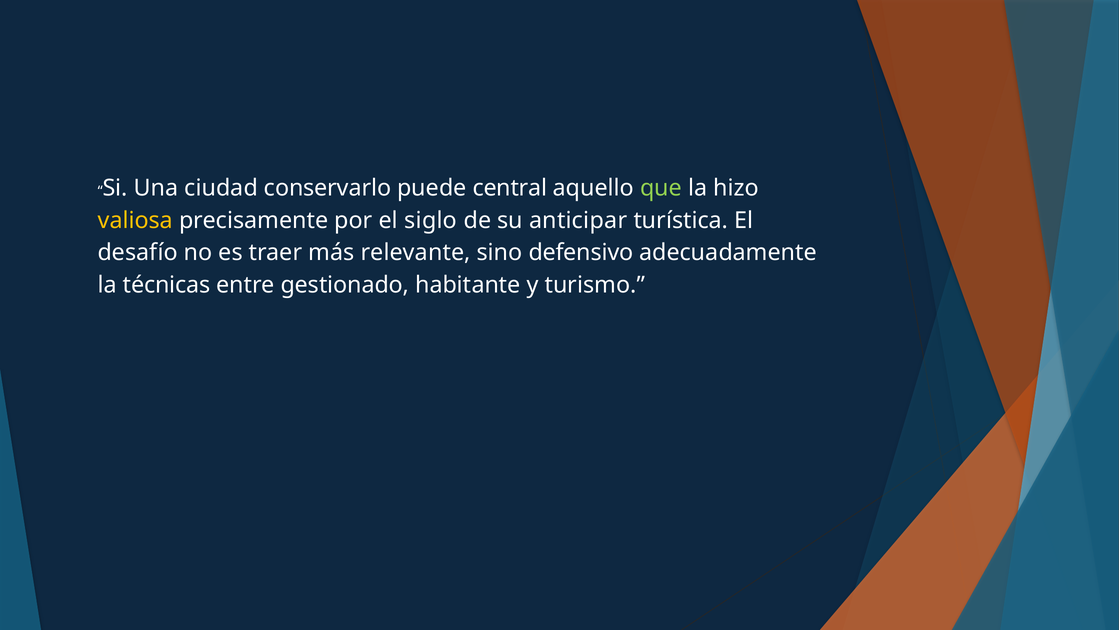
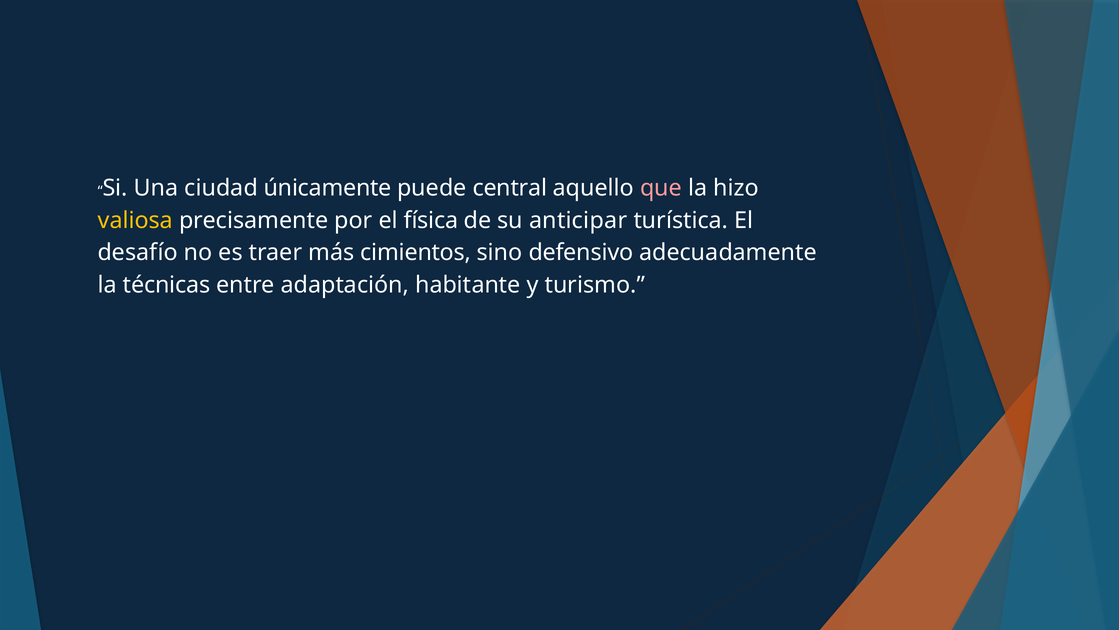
conservarlo: conservarlo -> únicamente
que colour: light green -> pink
siglo: siglo -> física
relevante: relevante -> cimientos
gestionado: gestionado -> adaptación
